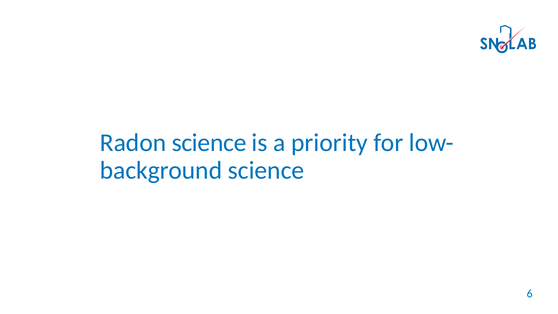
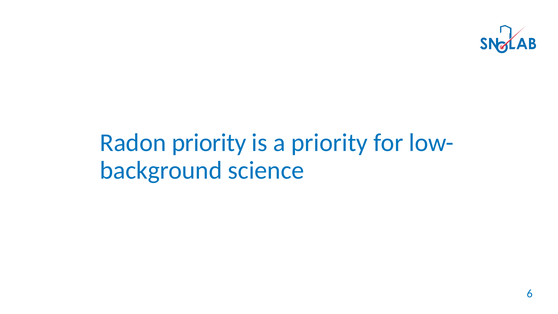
Radon science: science -> priority
